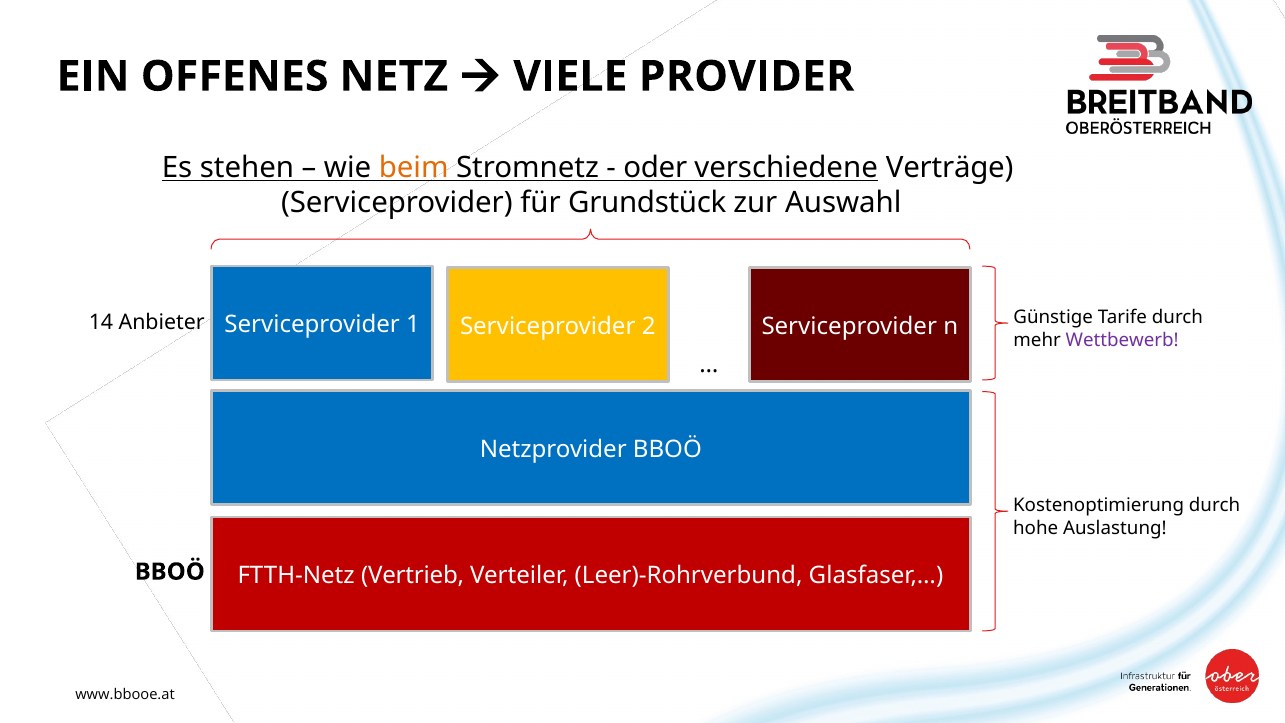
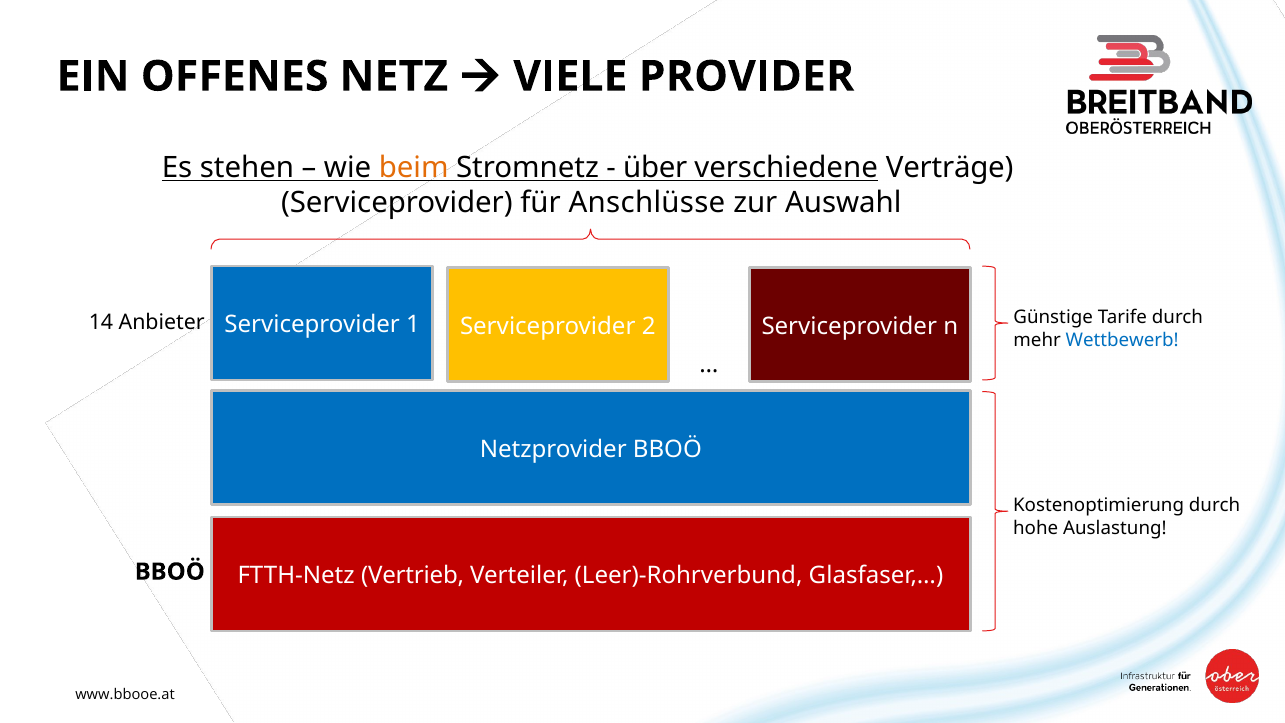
oder: oder -> über
Grundstück: Grundstück -> Anschlüsse
Wettbewerb colour: purple -> blue
